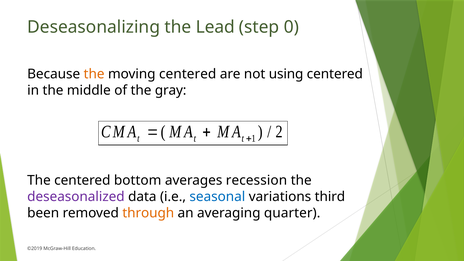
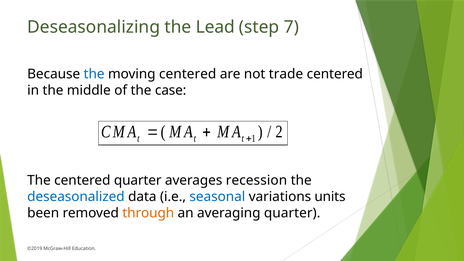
0: 0 -> 7
the at (94, 74) colour: orange -> blue
using: using -> trade
gray: gray -> case
centered bottom: bottom -> quarter
deseasonalized colour: purple -> blue
third: third -> units
